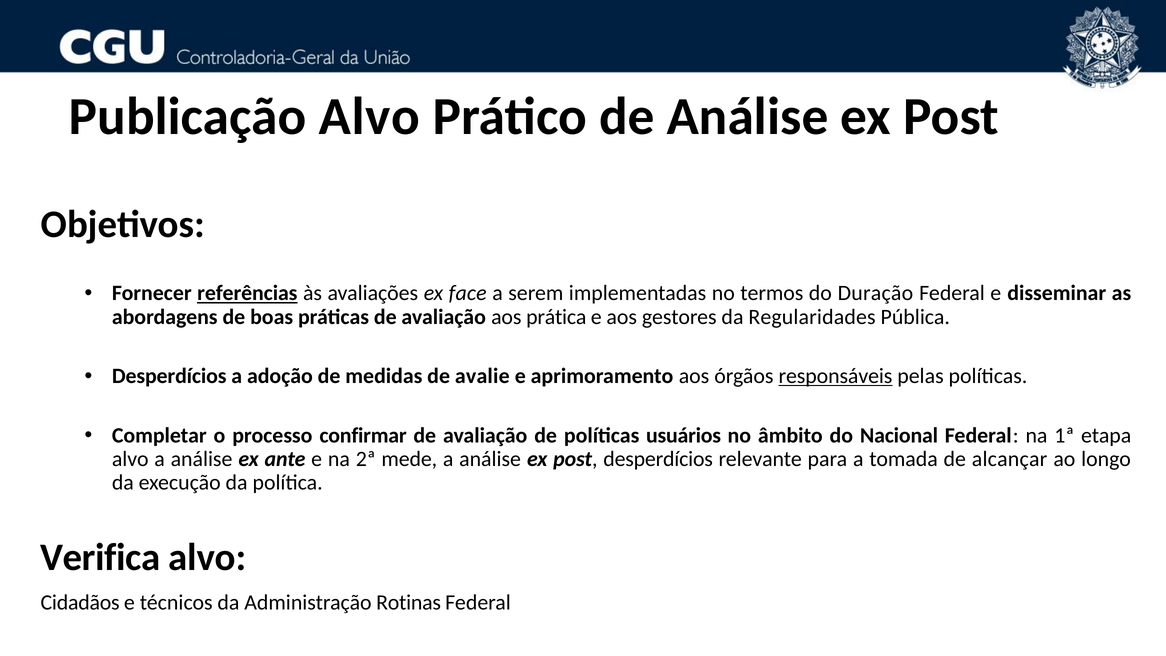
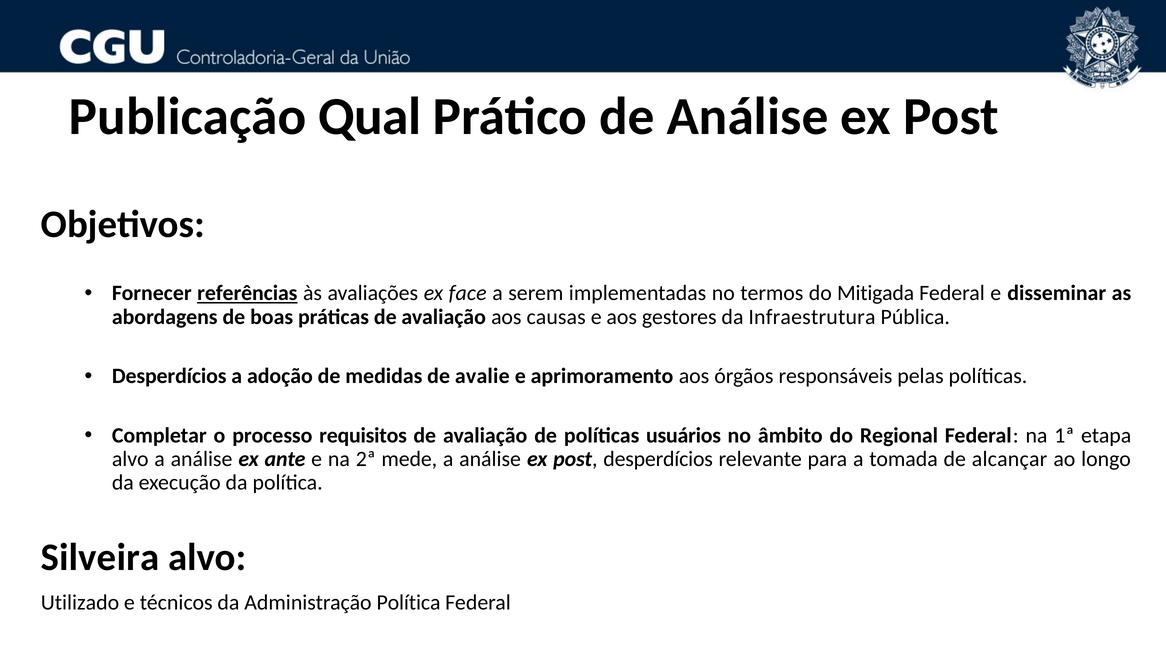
Publicação Alvo: Alvo -> Qual
Duração: Duração -> Mitigada
prática: prática -> causas
Regularidades: Regularidades -> Infraestrutura
responsáveis underline: present -> none
confirmar: confirmar -> requisitos
Nacional: Nacional -> Regional
Verifica: Verifica -> Silveira
Cidadãos: Cidadãos -> Utilizado
Administração Rotinas: Rotinas -> Política
